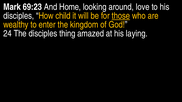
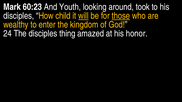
69:23: 69:23 -> 60:23
Home: Home -> Youth
love: love -> took
will underline: none -> present
laying: laying -> honor
